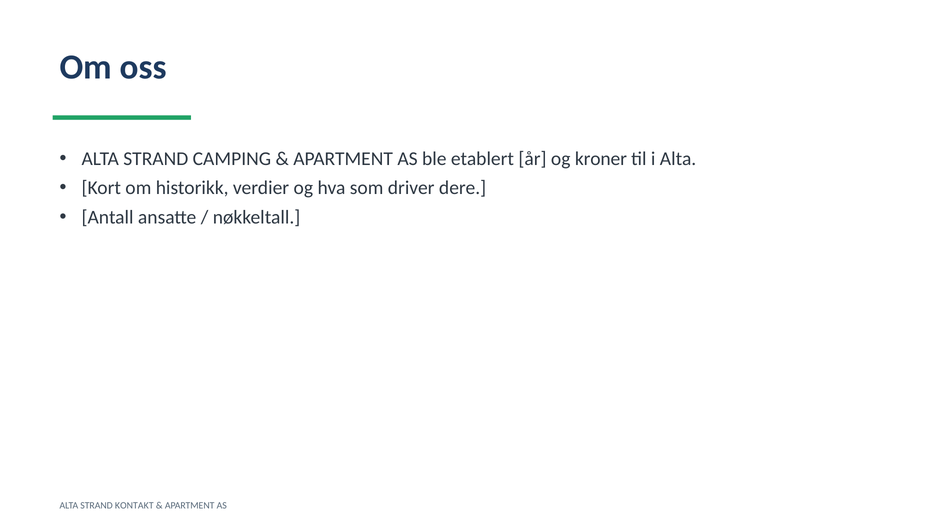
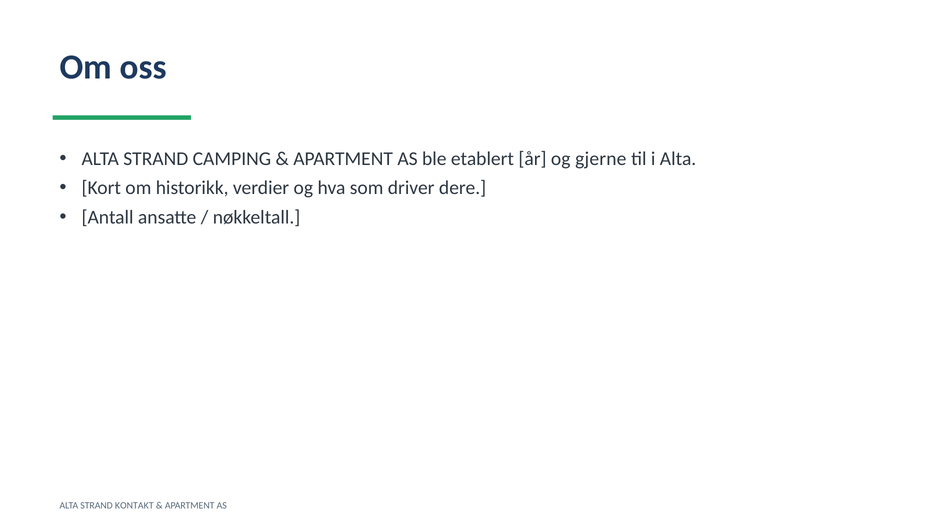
kroner: kroner -> gjerne
